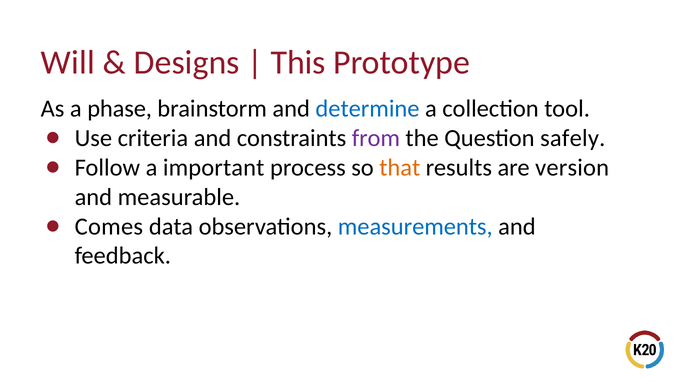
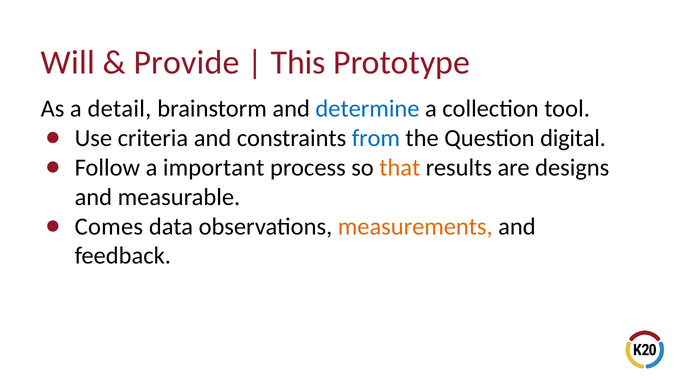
Designs: Designs -> Provide
phase: phase -> detail
from colour: purple -> blue
safely: safely -> digital
version: version -> designs
measurements colour: blue -> orange
